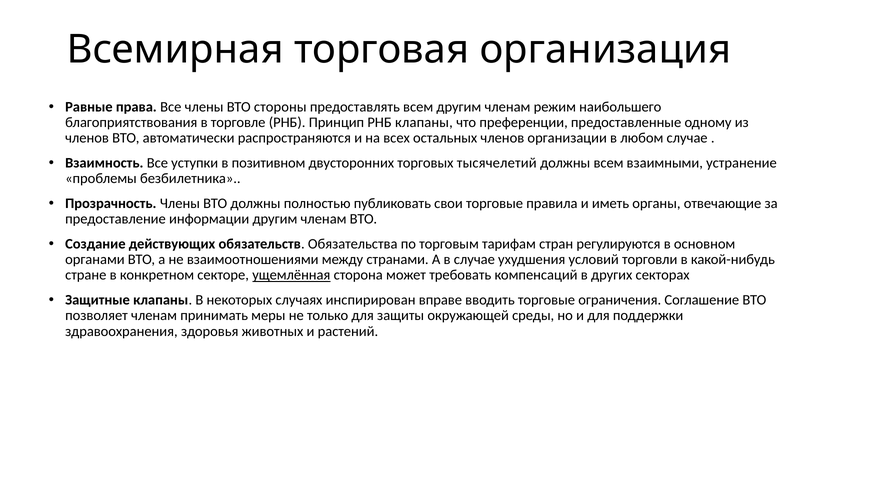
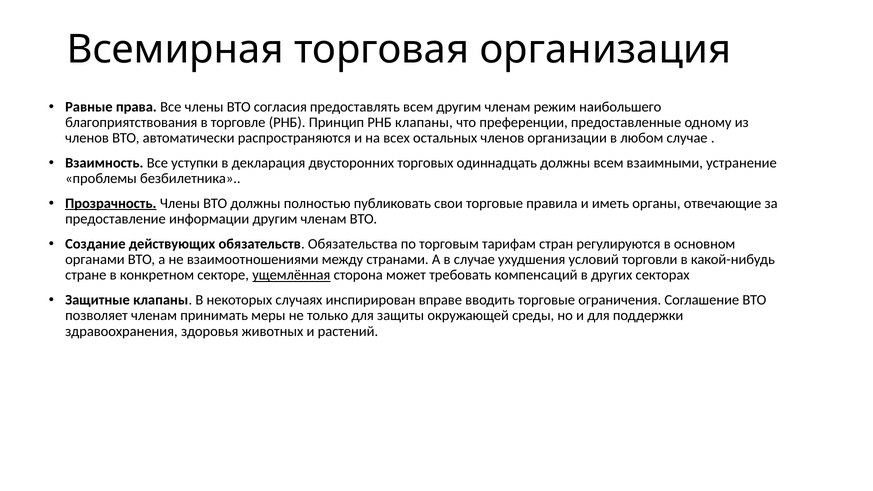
стороны: стороны -> согласия
позитивном: позитивном -> декларация
тысячелетий: тысячелетий -> одиннадцать
Прозрачность underline: none -> present
